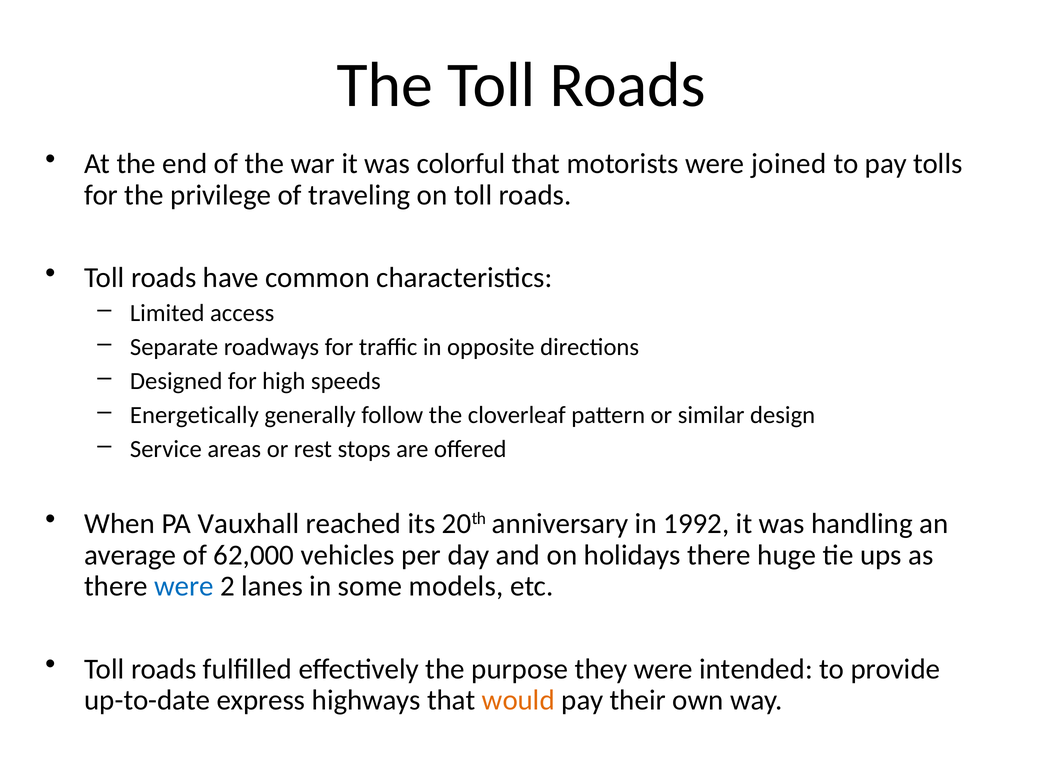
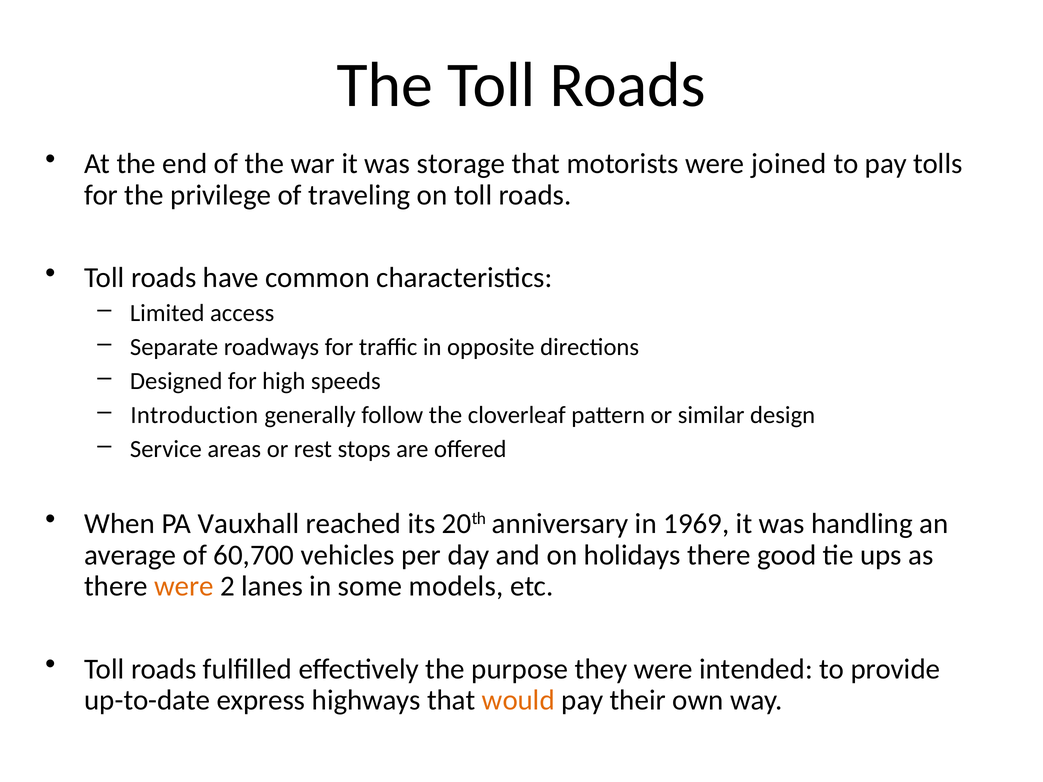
colorful: colorful -> storage
Energetically: Energetically -> Introduction
1992: 1992 -> 1969
62,000: 62,000 -> 60,700
huge: huge -> good
were at (184, 586) colour: blue -> orange
